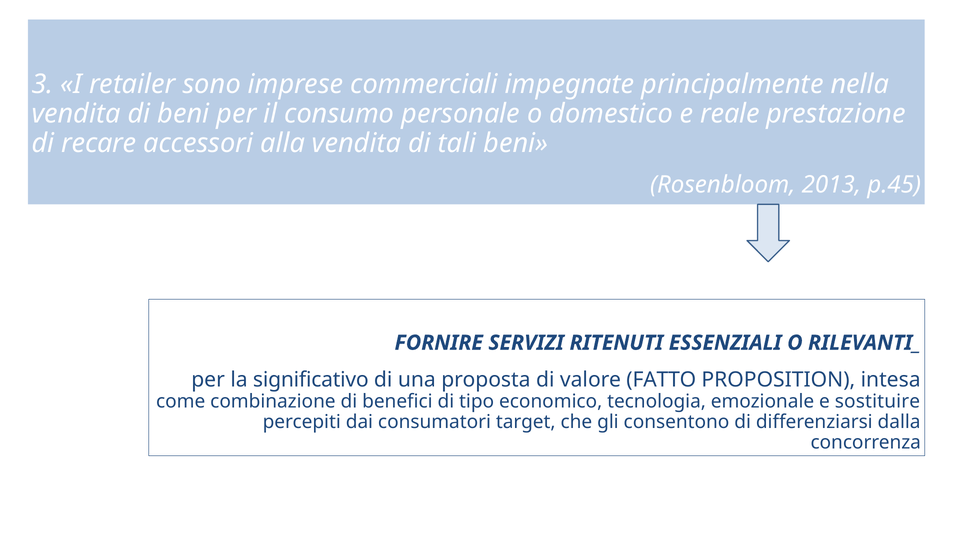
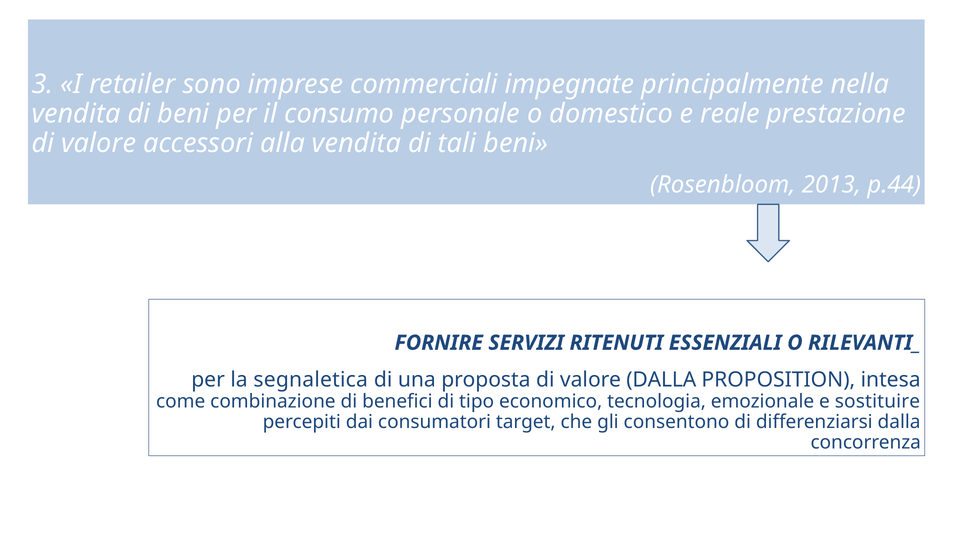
recare at (99, 143): recare -> valore
p.45: p.45 -> p.44
significativo: significativo -> segnaletica
valore FATTO: FATTO -> DALLA
